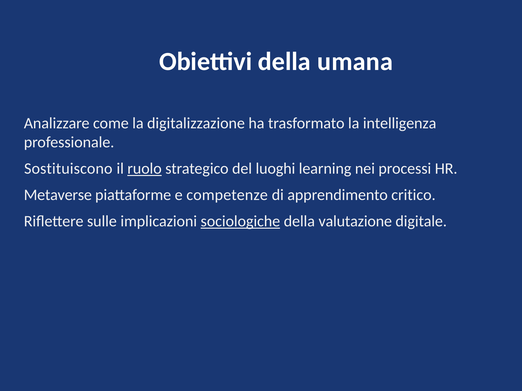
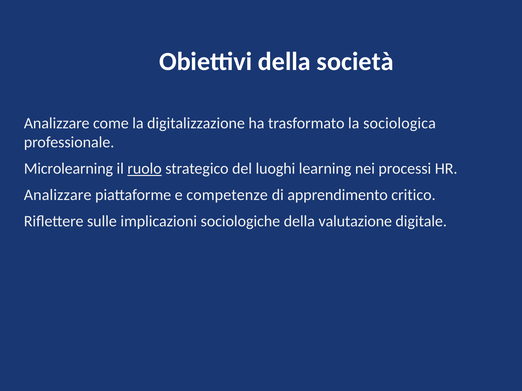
umana: umana -> società
intelligenza: intelligenza -> sociologica
Sostituiscono: Sostituiscono -> Microlearning
Metaverse at (58, 195): Metaverse -> Analizzare
sociologiche underline: present -> none
